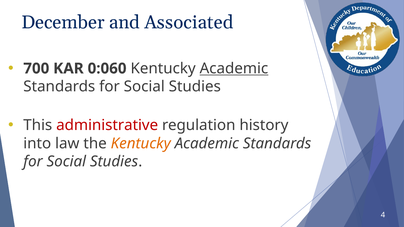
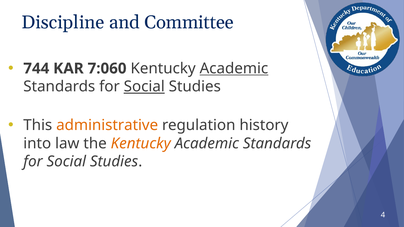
December: December -> Discipline
Associated: Associated -> Committee
700: 700 -> 744
0:060: 0:060 -> 7:060
Social at (144, 87) underline: none -> present
administrative colour: red -> orange
